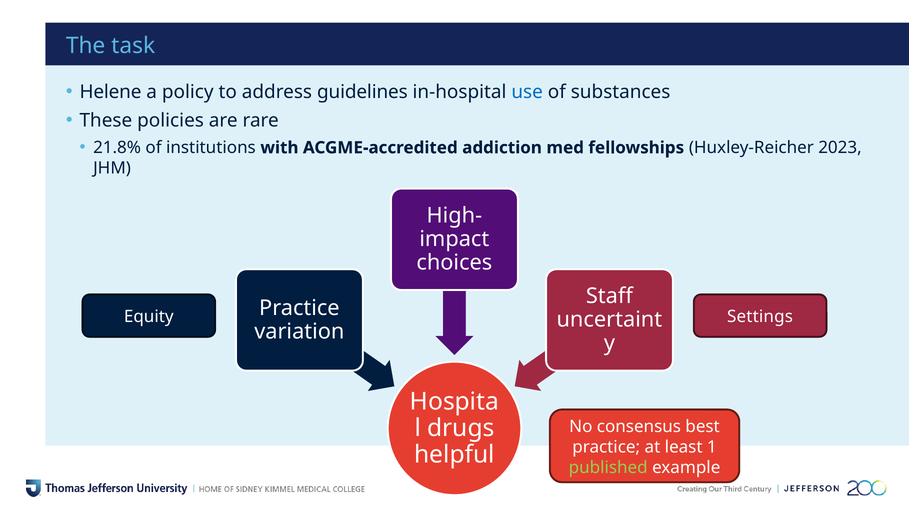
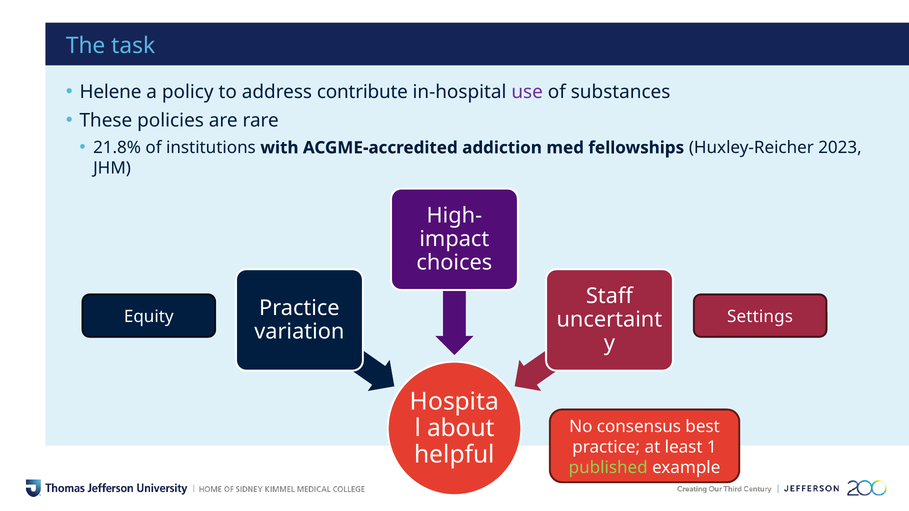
guidelines: guidelines -> contribute
use colour: blue -> purple
drugs: drugs -> about
